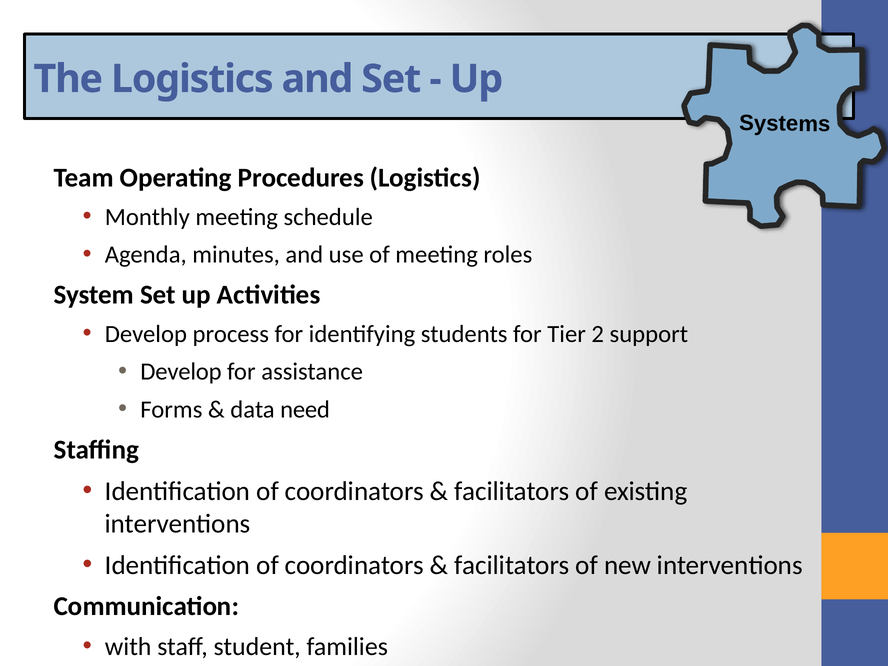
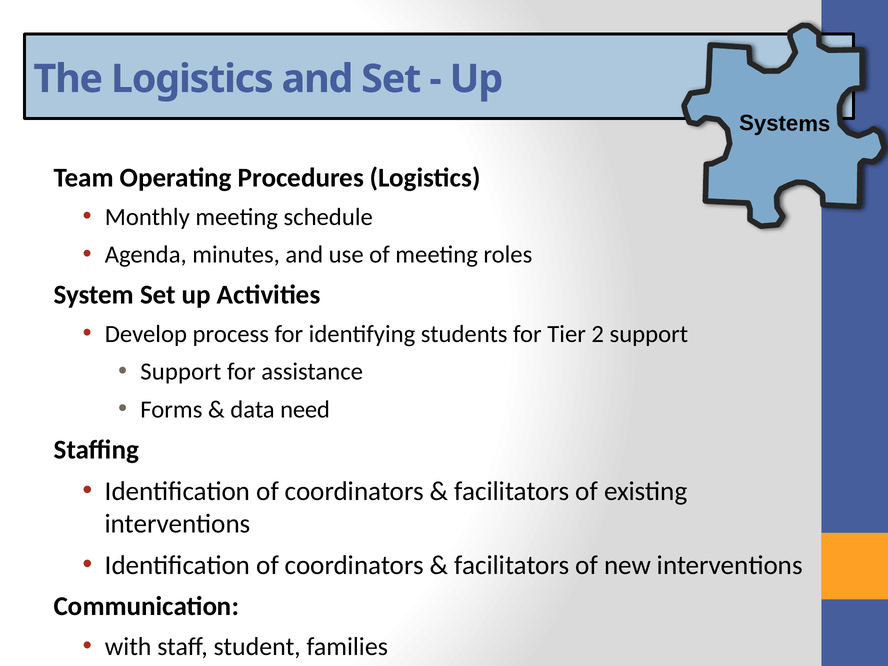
Develop at (181, 372): Develop -> Support
